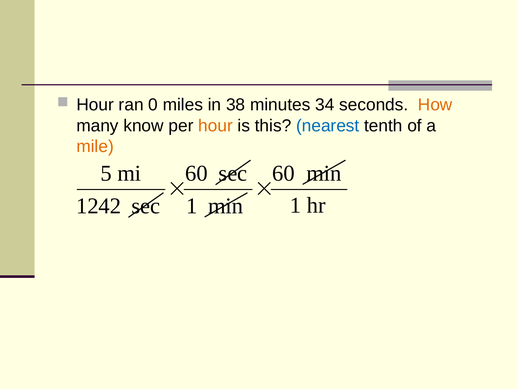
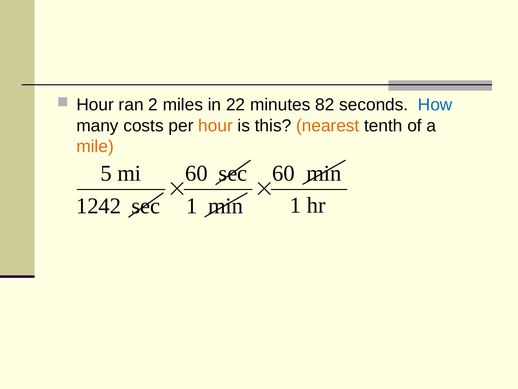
0: 0 -> 2
38: 38 -> 22
34: 34 -> 82
How colour: orange -> blue
know: know -> costs
nearest colour: blue -> orange
